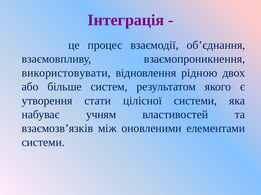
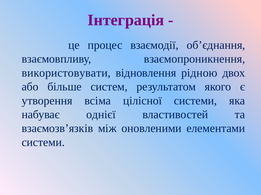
стати: стати -> всіма
учням: учням -> однієї
